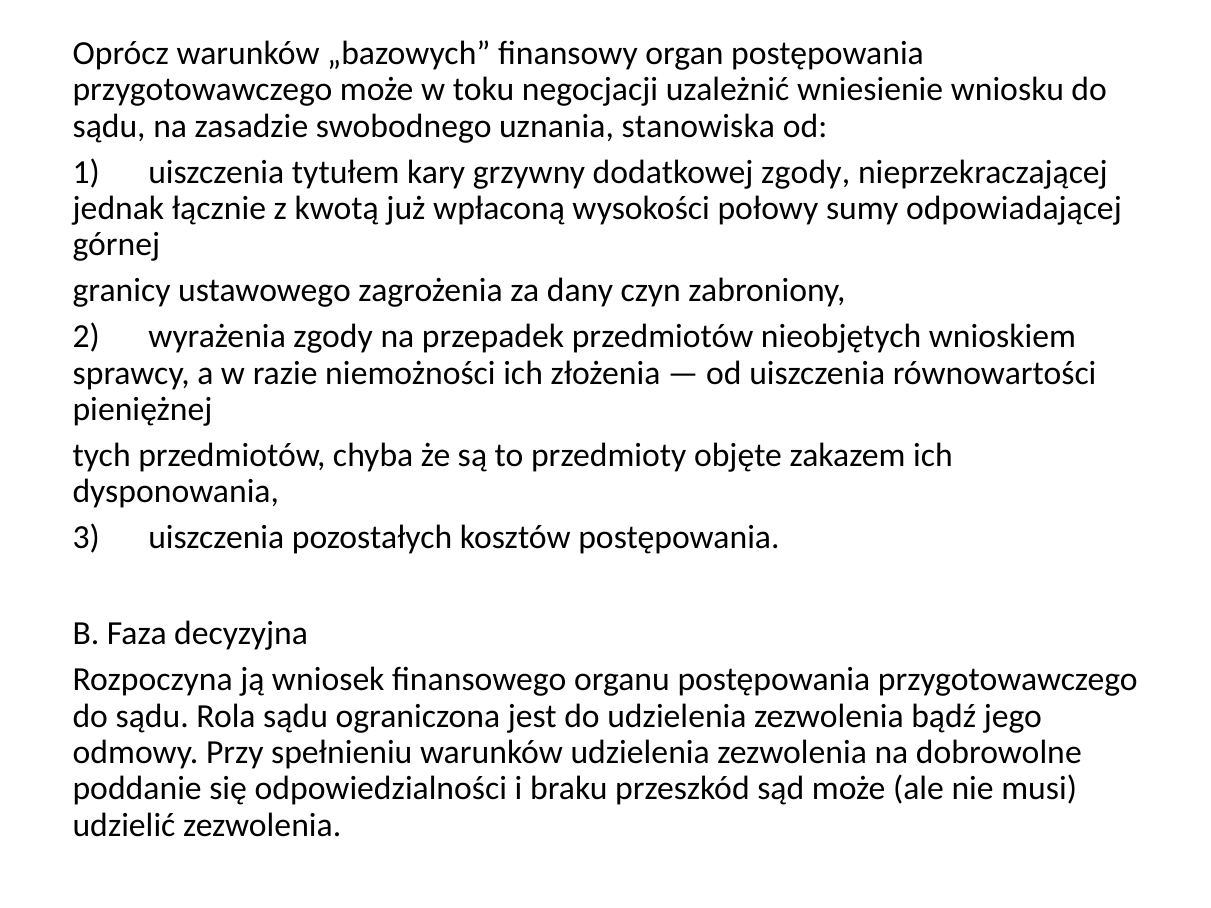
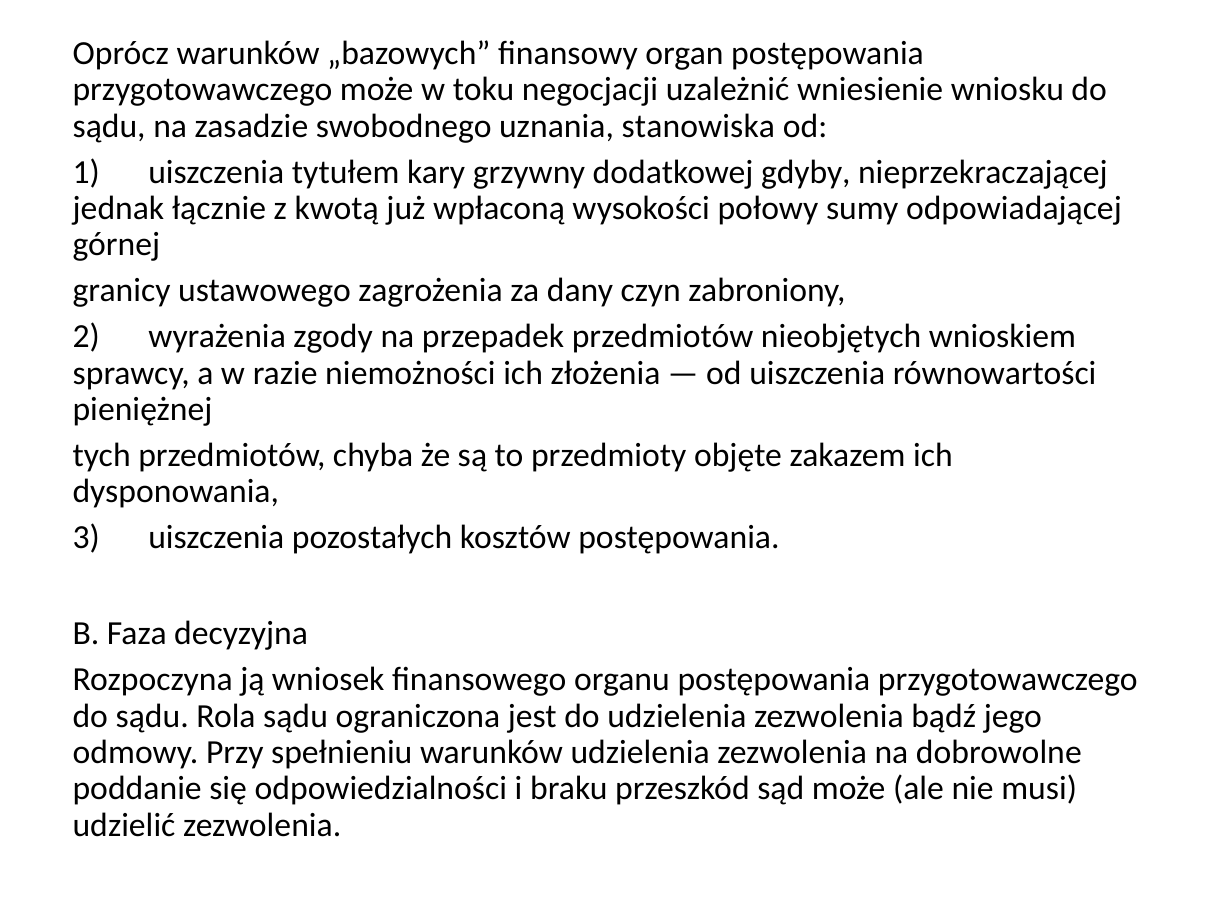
dodatkowej zgody: zgody -> gdyby
